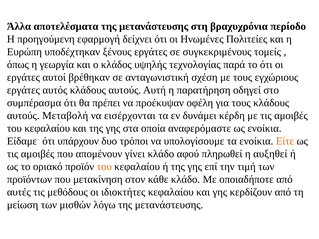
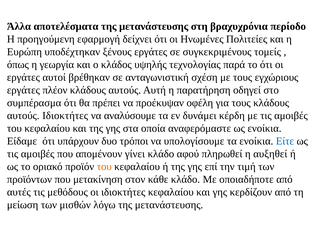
αυτός: αυτός -> πλέον
αυτούς Μεταβολή: Μεταβολή -> Ιδιοκτήτες
εισέρχονται: εισέρχονται -> αναλύσουμε
Είτε colour: orange -> blue
